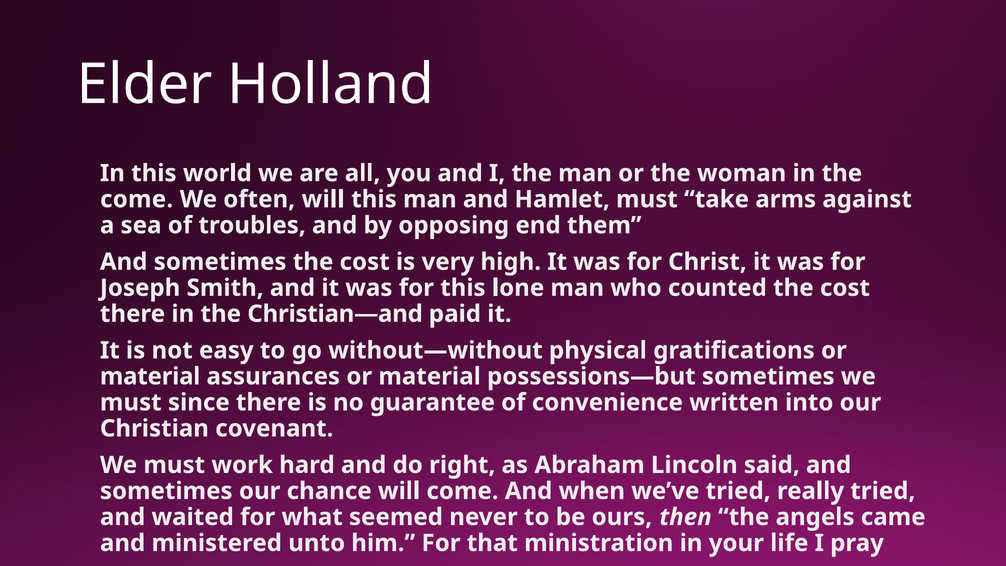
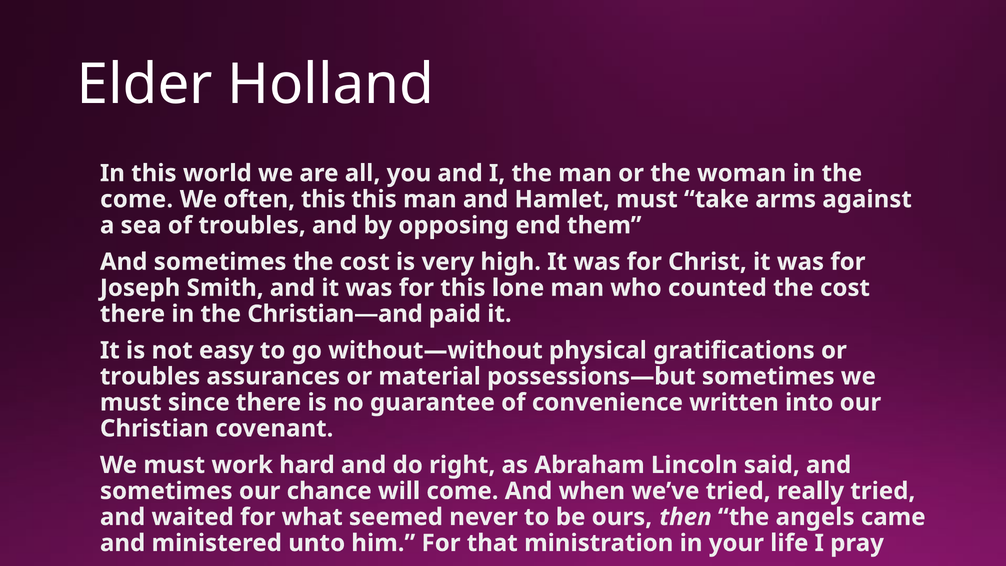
often will: will -> this
material at (150, 376): material -> troubles
